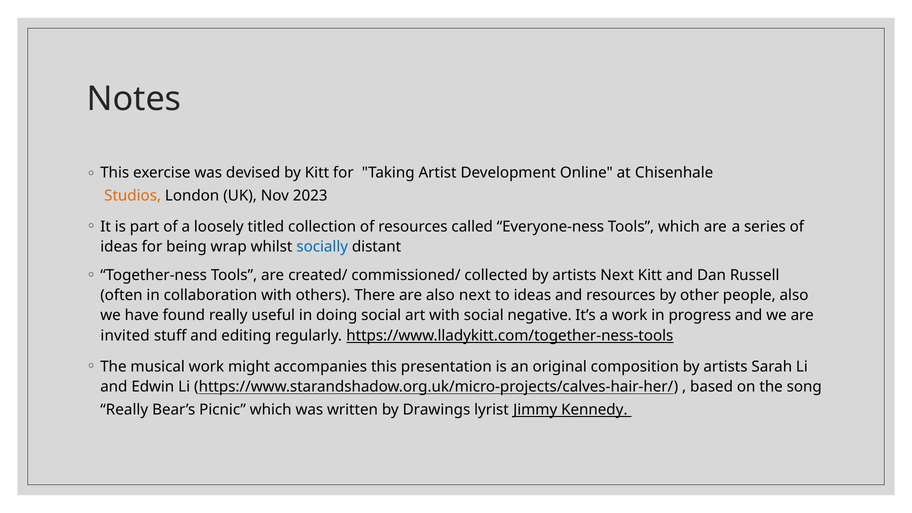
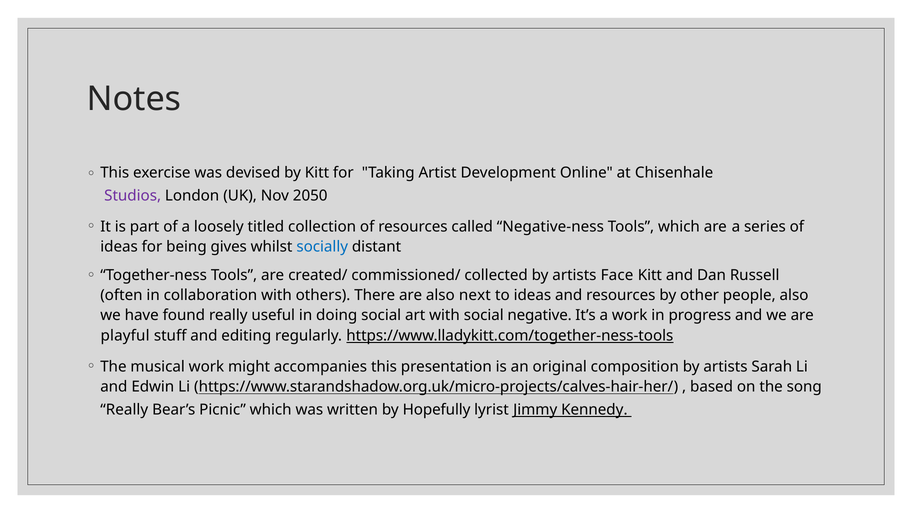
Studios colour: orange -> purple
2023: 2023 -> 2050
Everyone-ness: Everyone-ness -> Negative-ness
wrap: wrap -> gives
artists Next: Next -> Face
invited: invited -> playful
Drawings: Drawings -> Hopefully
